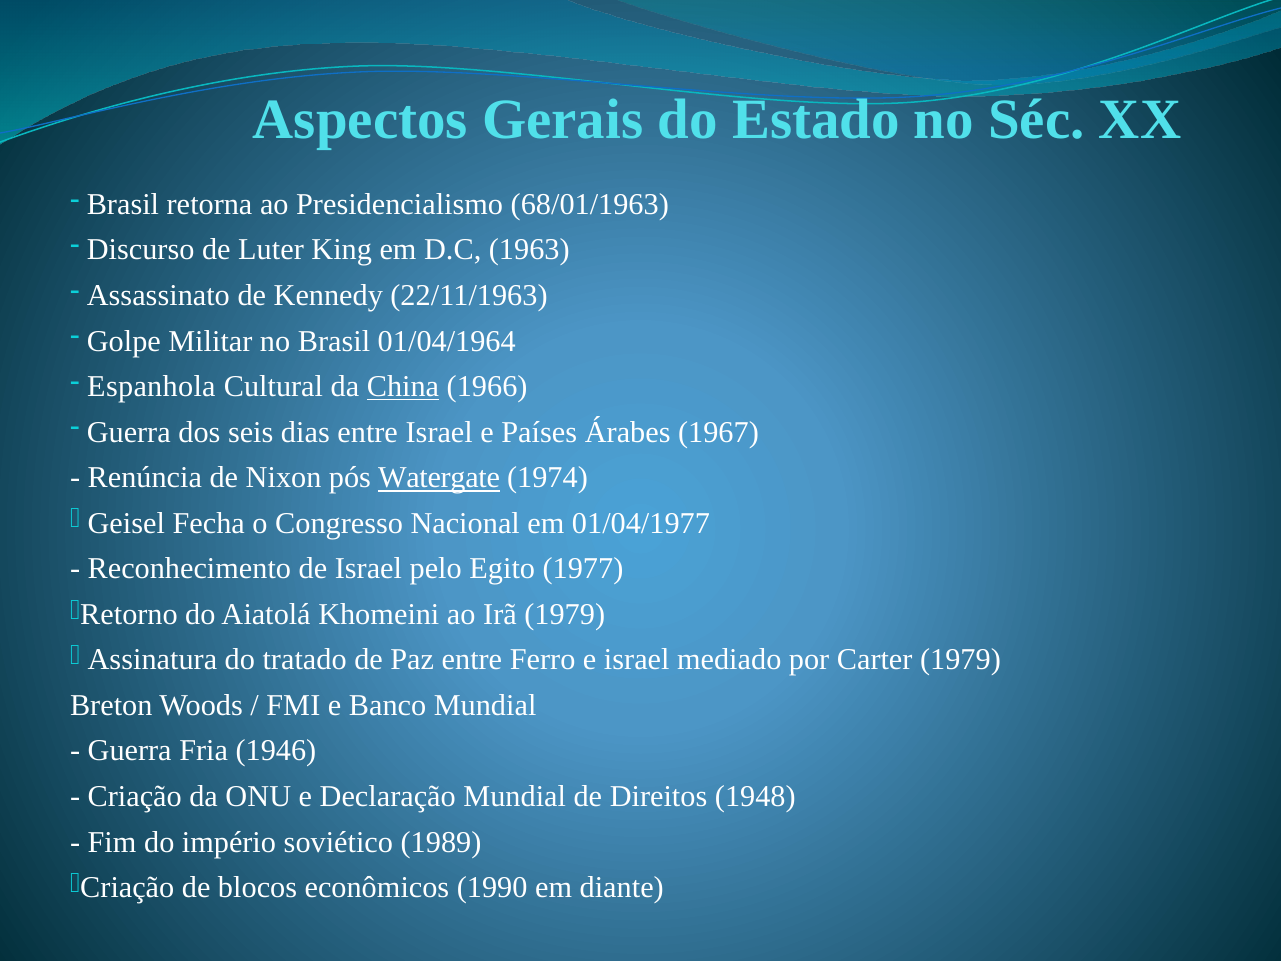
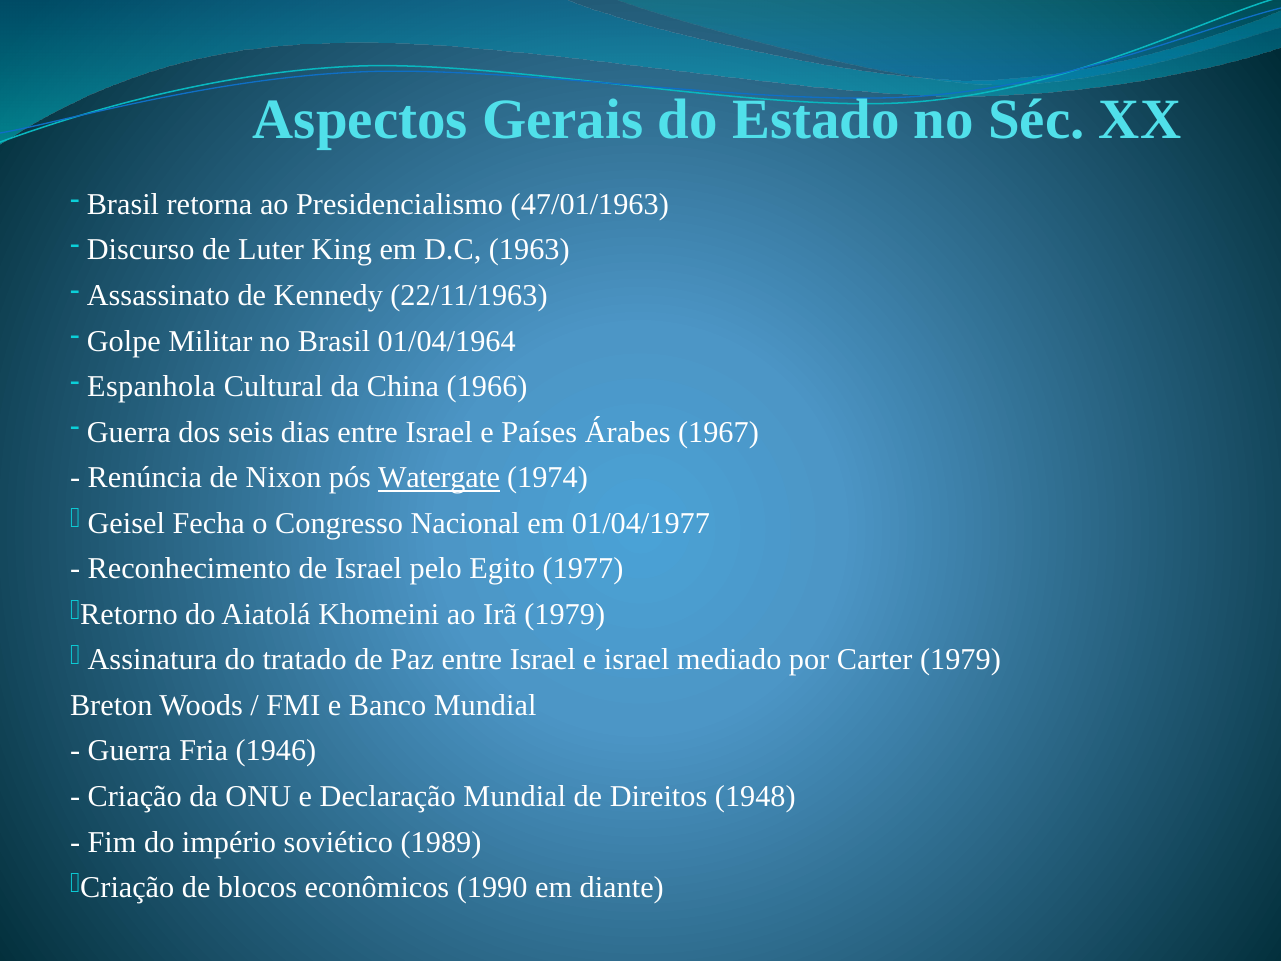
68/01/1963: 68/01/1963 -> 47/01/1963
China underline: present -> none
Paz entre Ferro: Ferro -> Israel
